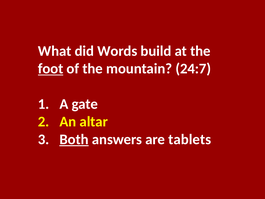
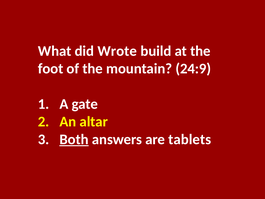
Words: Words -> Wrote
foot underline: present -> none
24:7: 24:7 -> 24:9
